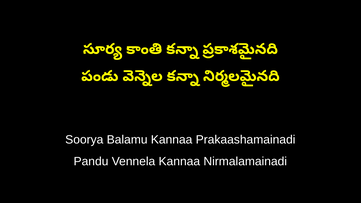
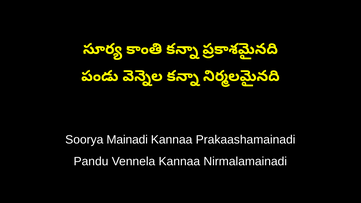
Balamu: Balamu -> Mainadi
